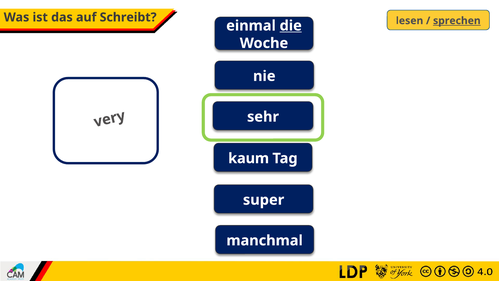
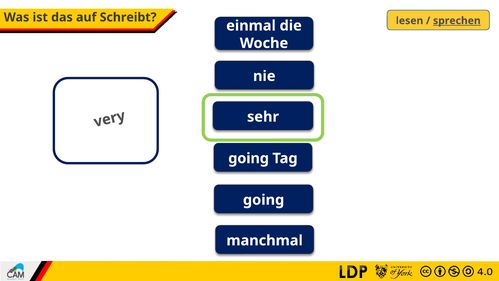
die underline: present -> none
kaum at (249, 158): kaum -> going
super at (264, 200): super -> going
